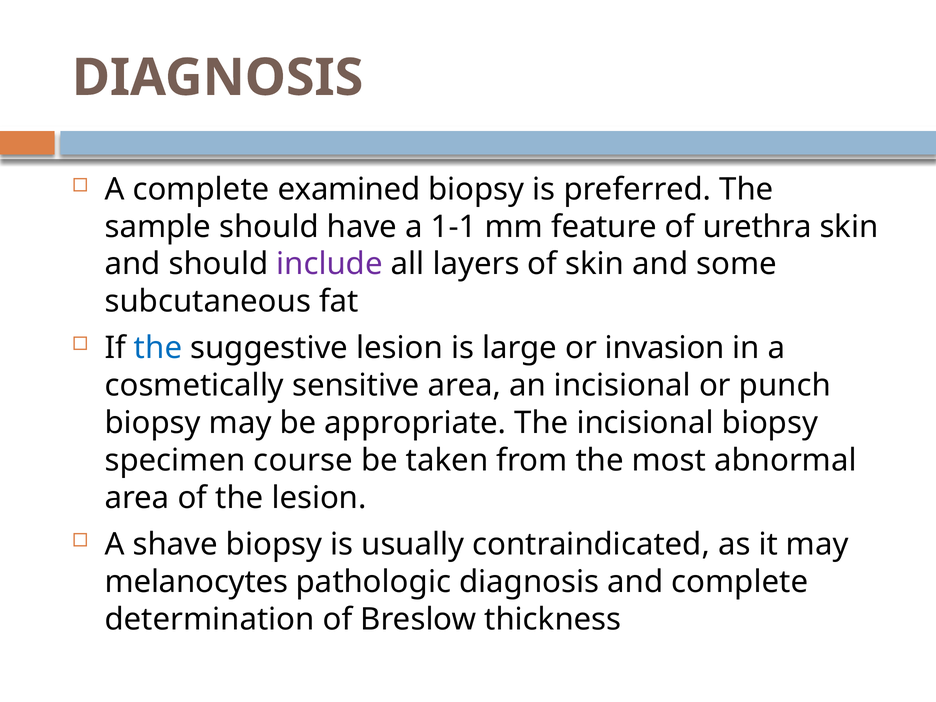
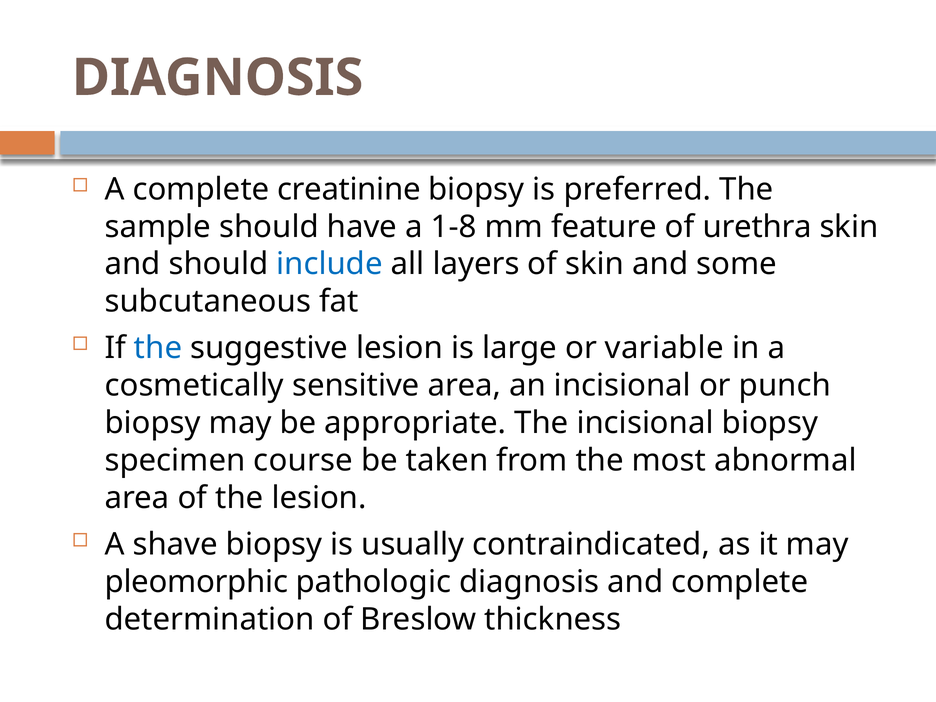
examined: examined -> creatinine
1-1: 1-1 -> 1-8
include colour: purple -> blue
invasion: invasion -> variable
melanocytes: melanocytes -> pleomorphic
